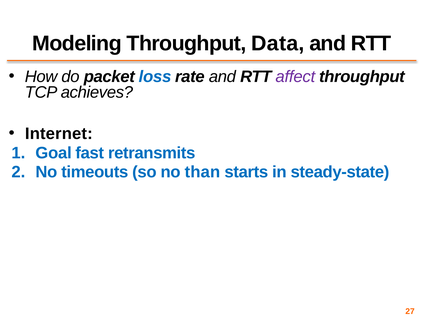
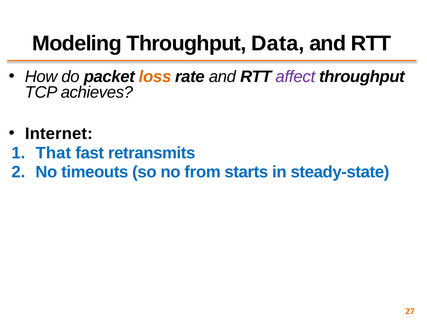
loss colour: blue -> orange
Goal: Goal -> That
than: than -> from
